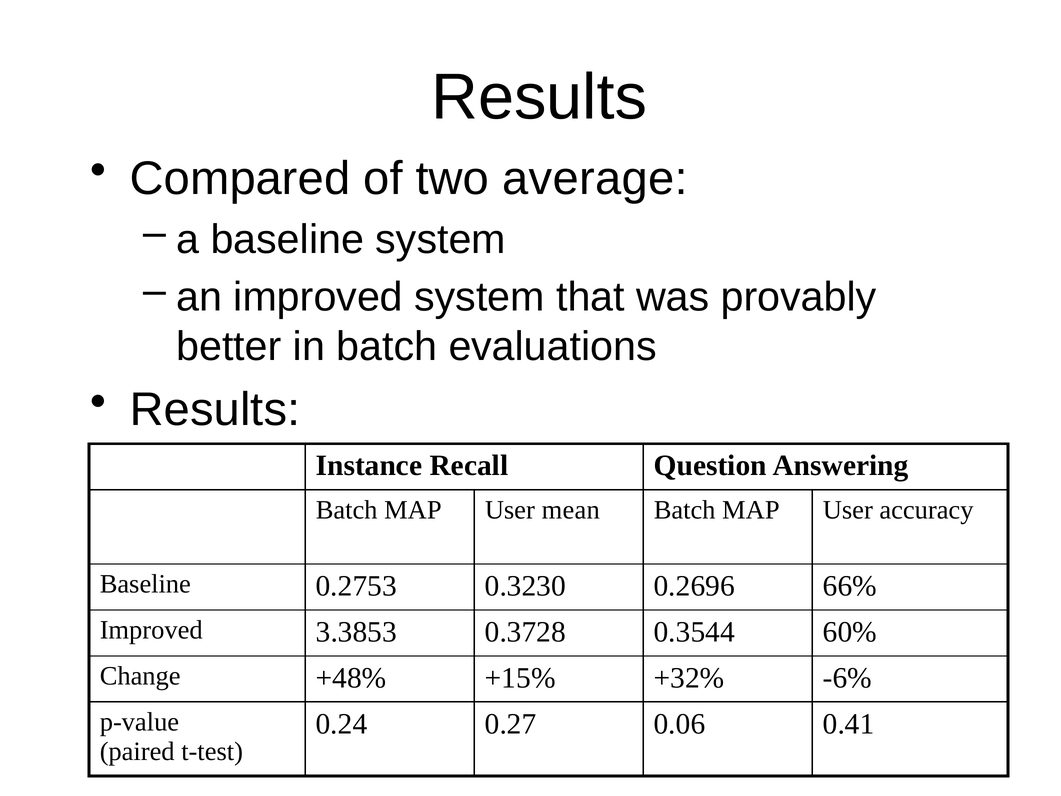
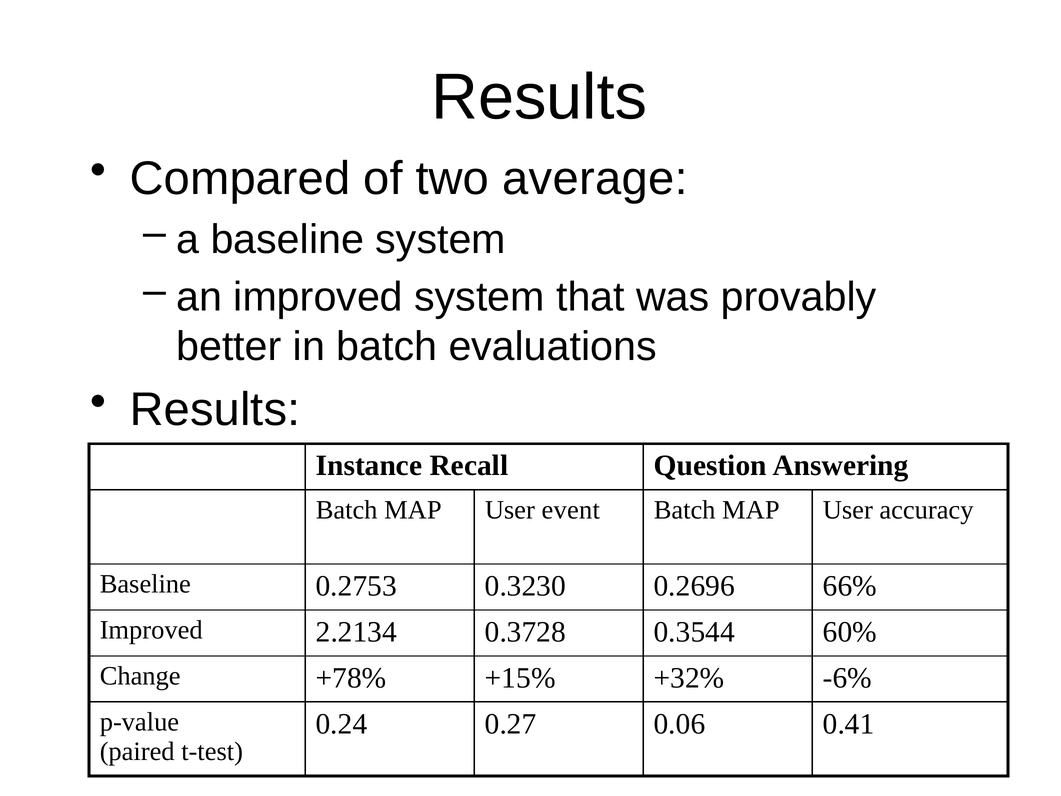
mean: mean -> event
3.3853: 3.3853 -> 2.2134
+48%: +48% -> +78%
